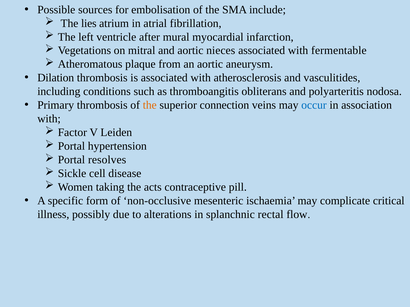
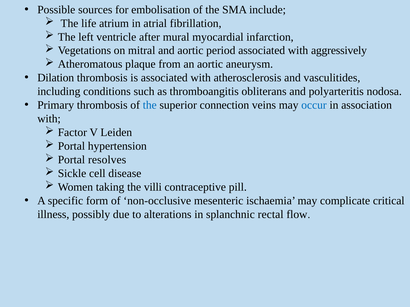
lies: lies -> life
nieces: nieces -> period
fermentable: fermentable -> aggressively
the at (150, 105) colour: orange -> blue
acts: acts -> villi
